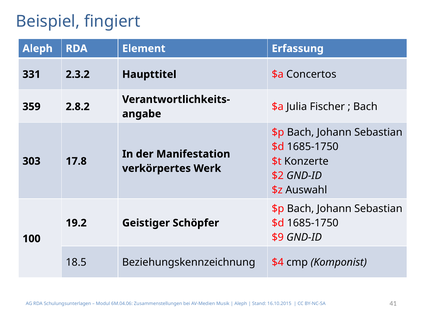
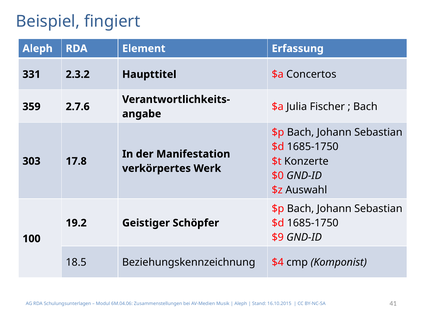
2.8.2: 2.8.2 -> 2.7.6
$2: $2 -> $0
